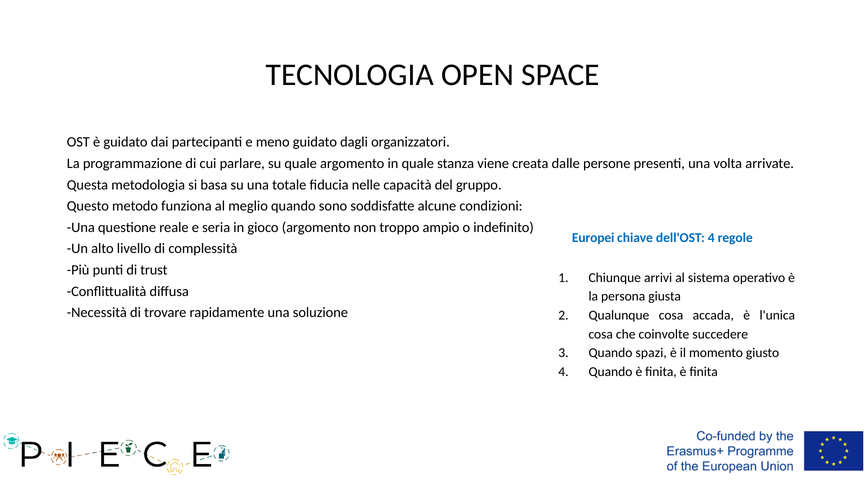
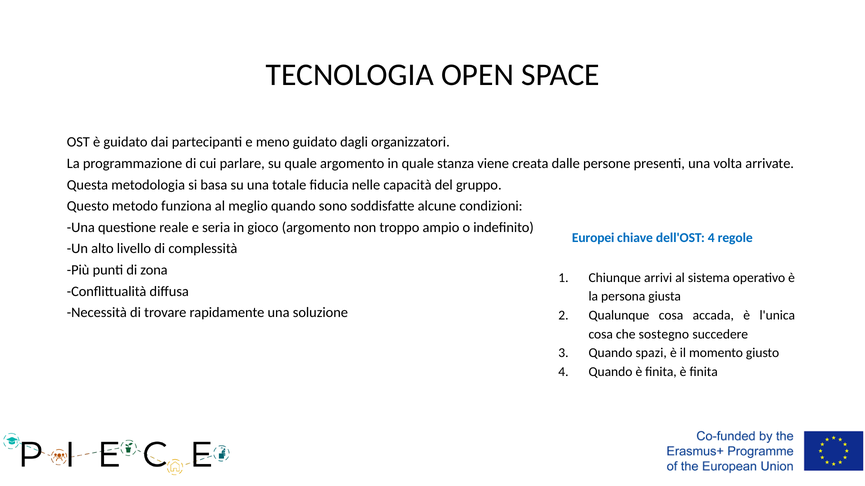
trust: trust -> zona
coinvolte: coinvolte -> sostegno
